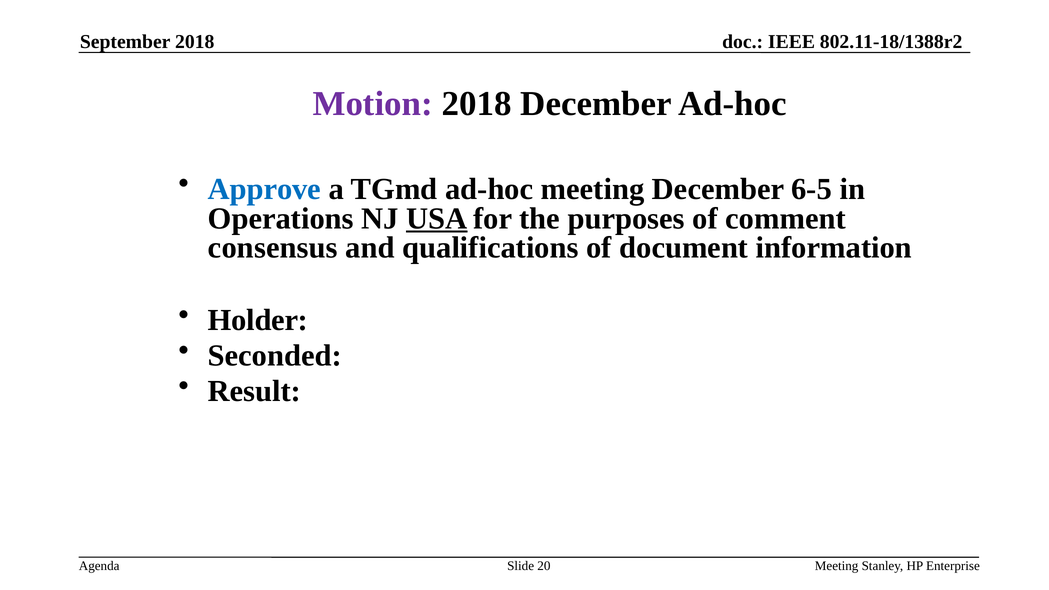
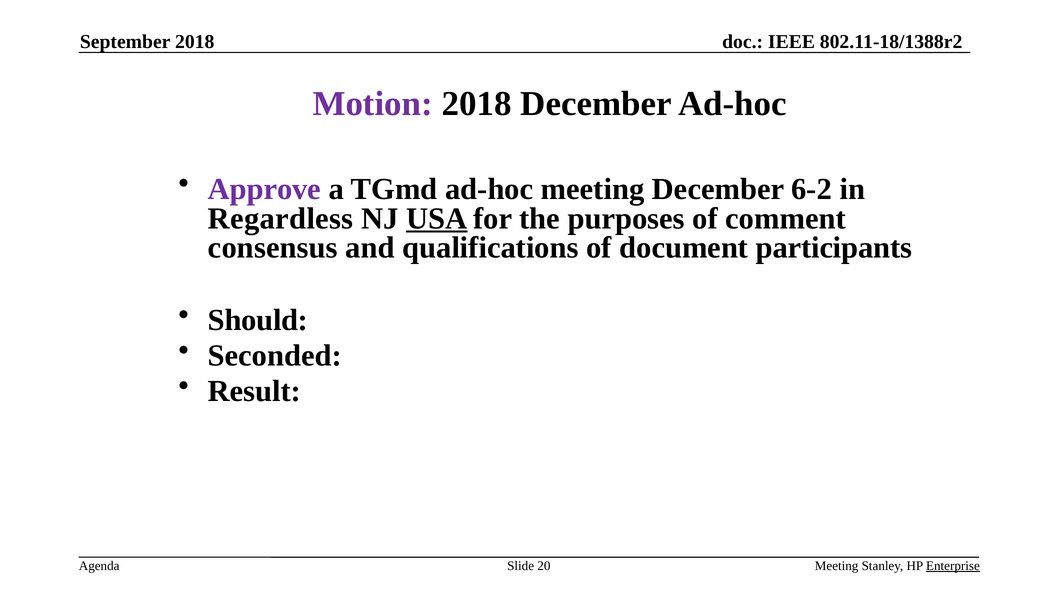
Approve colour: blue -> purple
6-5: 6-5 -> 6-2
Operations: Operations -> Regardless
information: information -> participants
Holder: Holder -> Should
Enterprise underline: none -> present
